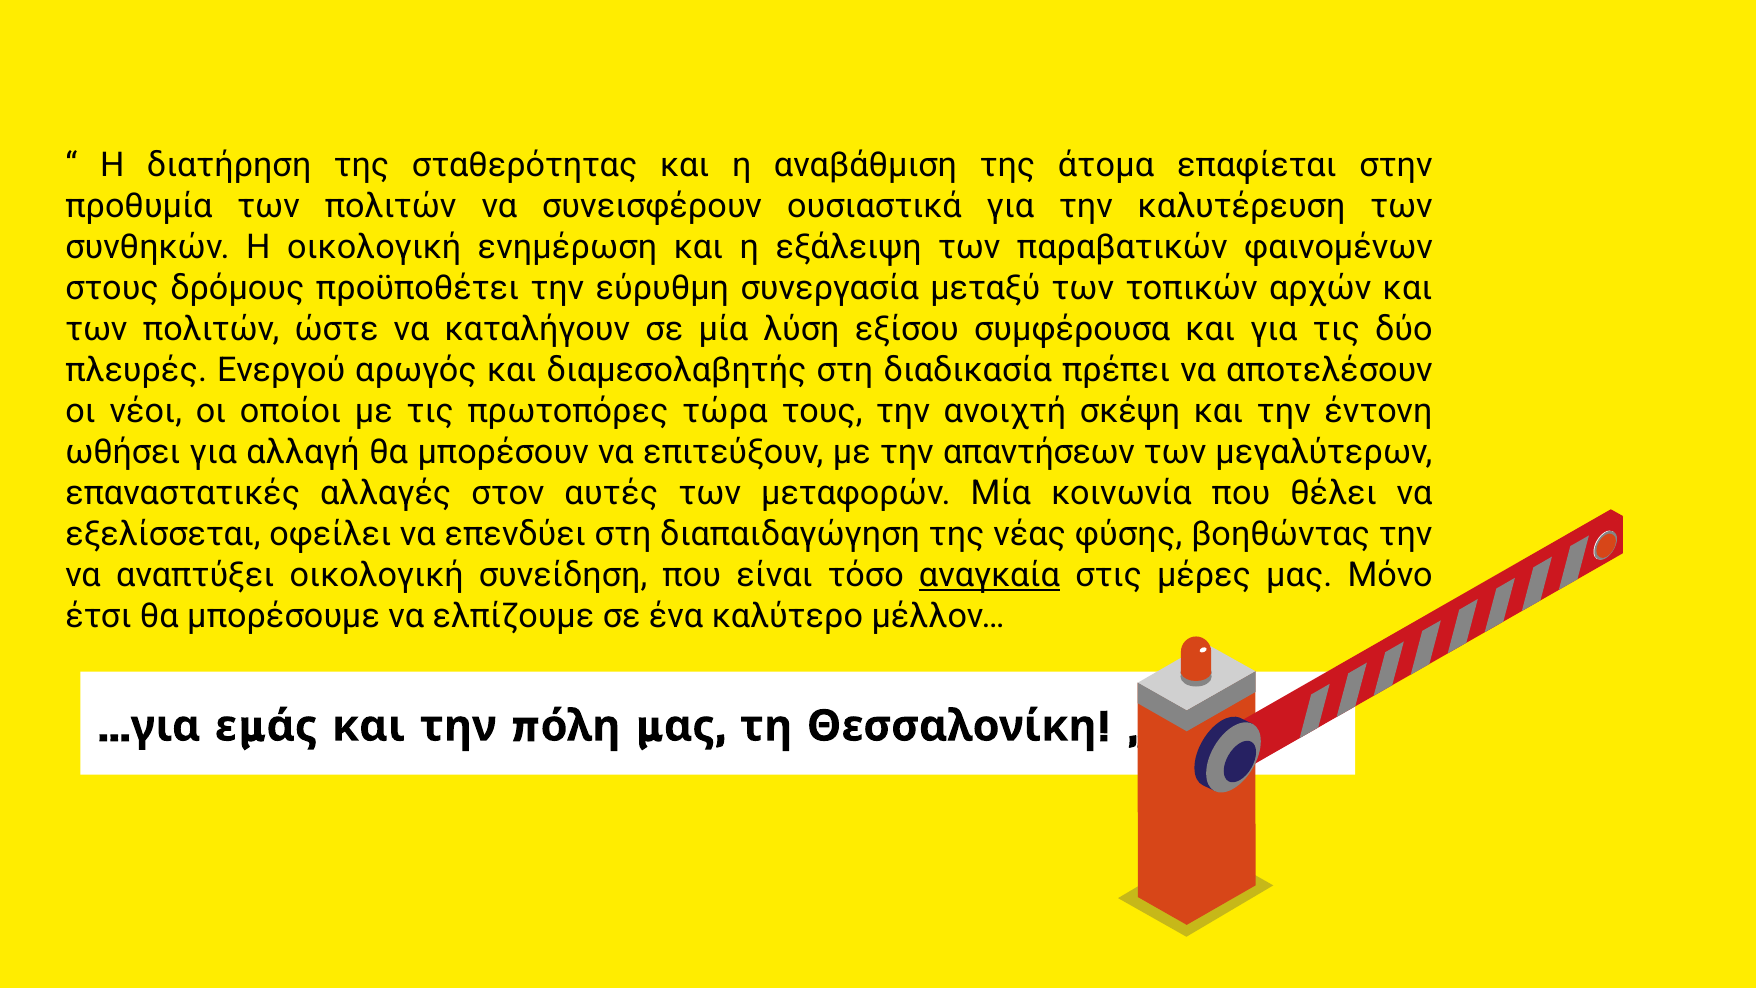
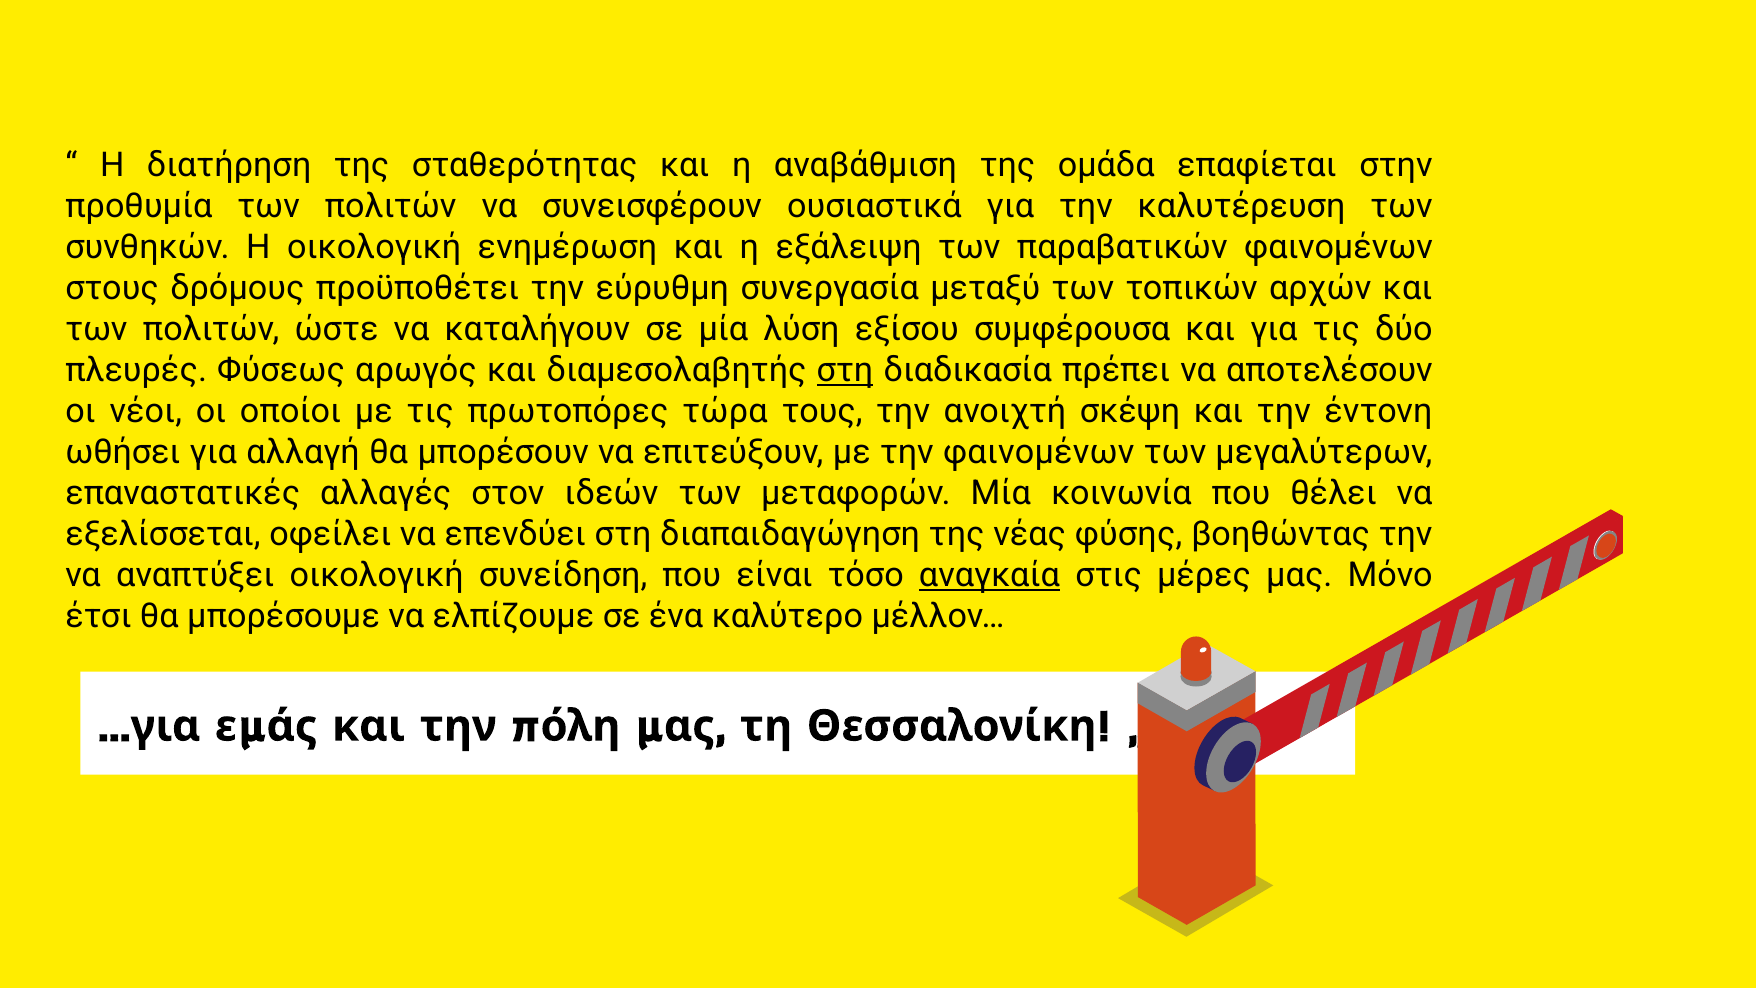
άτομα: άτομα -> ομάδα
Ενεργού: Ενεργού -> Φύσεως
στη at (845, 370) underline: none -> present
την απαντήσεων: απαντήσεων -> φαινομένων
αυτές: αυτές -> ιδεών
